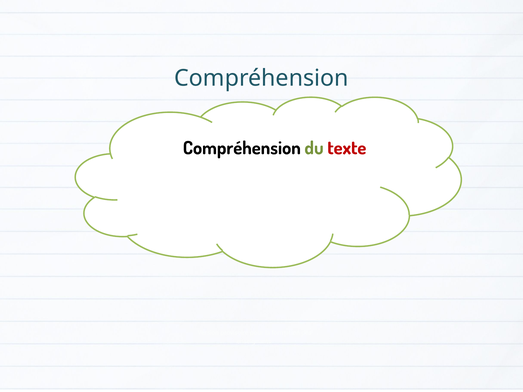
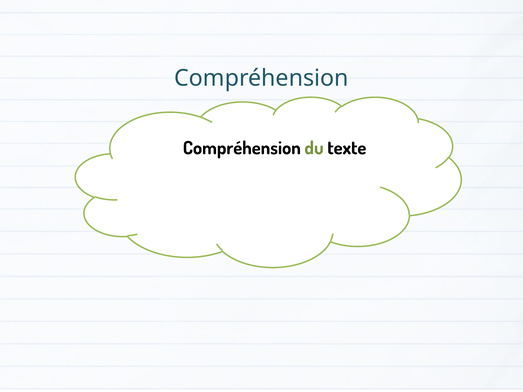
texte colour: red -> black
